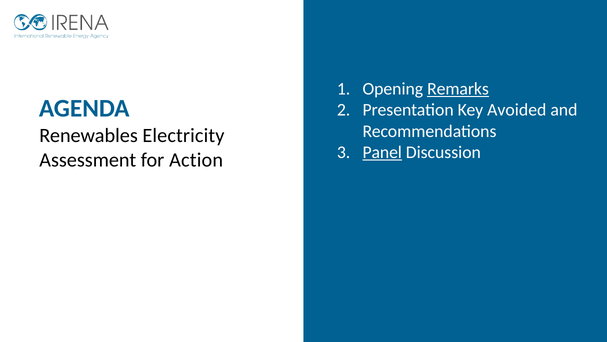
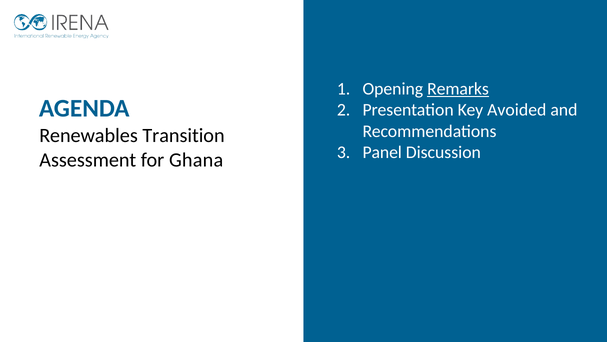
Electricity: Electricity -> Transition
Panel underline: present -> none
Action: Action -> Ghana
